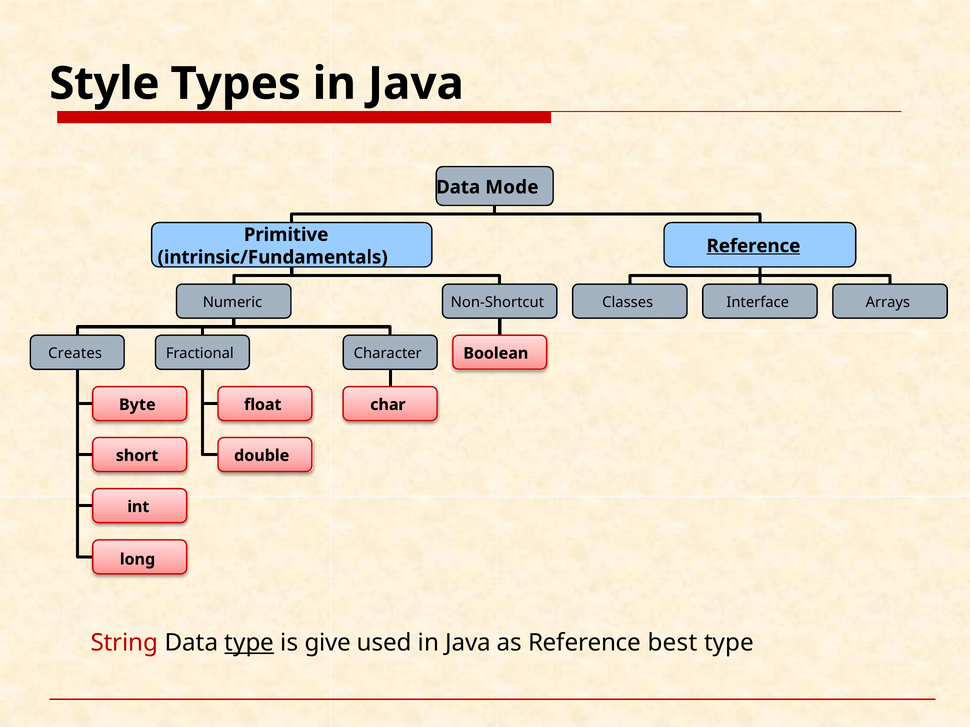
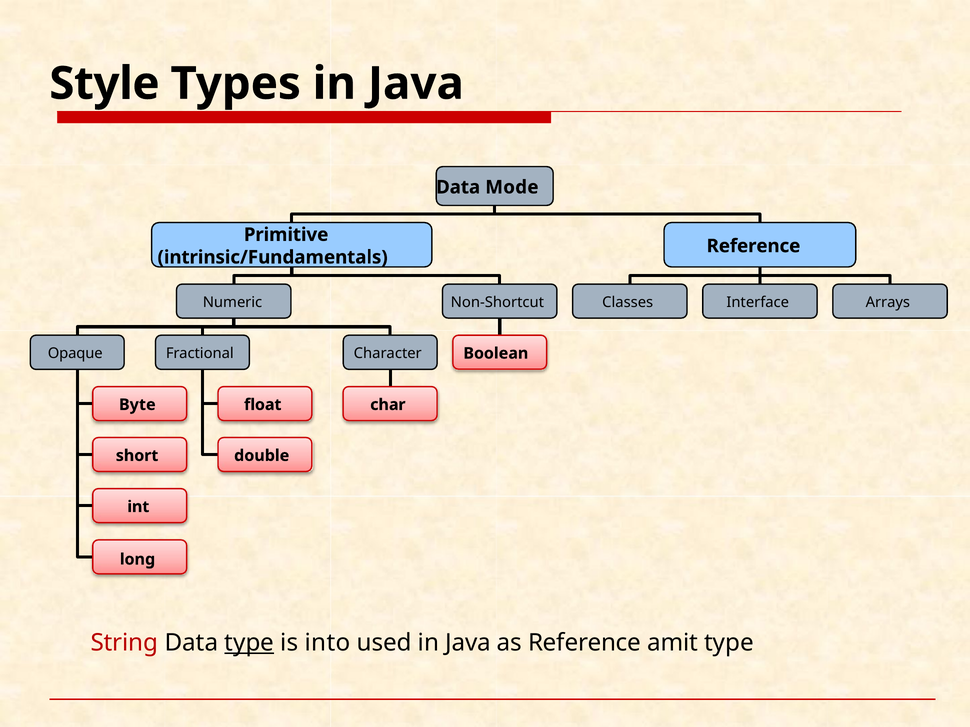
Reference at (753, 246) underline: present -> none
Creates: Creates -> Opaque
give: give -> into
best: best -> amit
